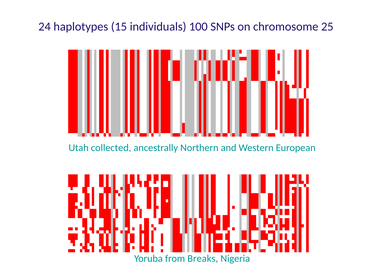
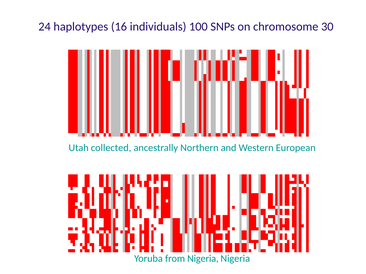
15: 15 -> 16
25: 25 -> 30
from Breaks: Breaks -> Nigeria
